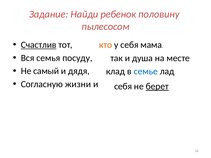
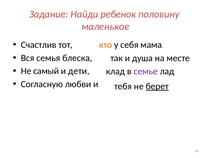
пылесосом: пылесосом -> маленькое
Счастлив underline: present -> none
посуду: посуду -> блеска
дядя: дядя -> дети
семье colour: blue -> purple
жизни: жизни -> любви
себя at (123, 86): себя -> тебя
